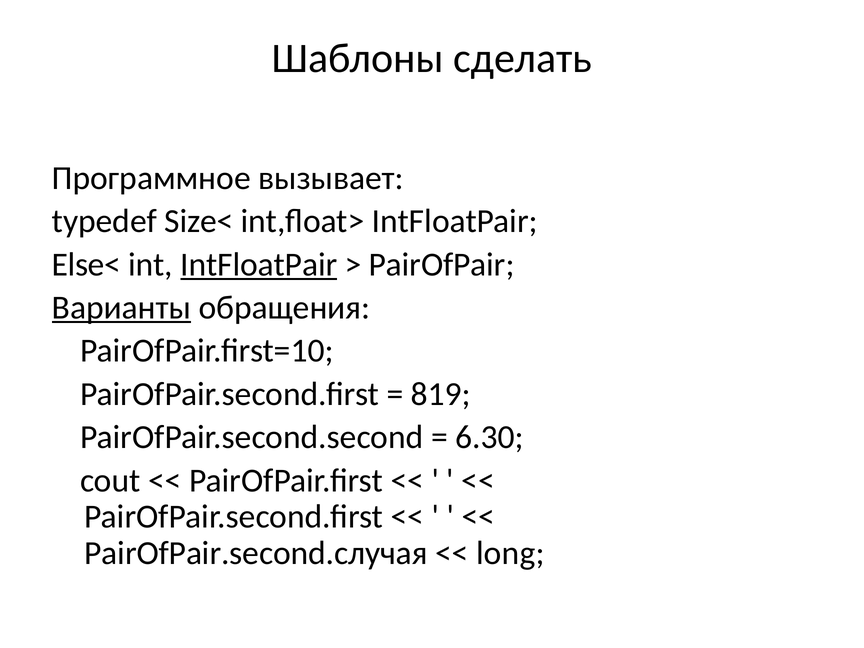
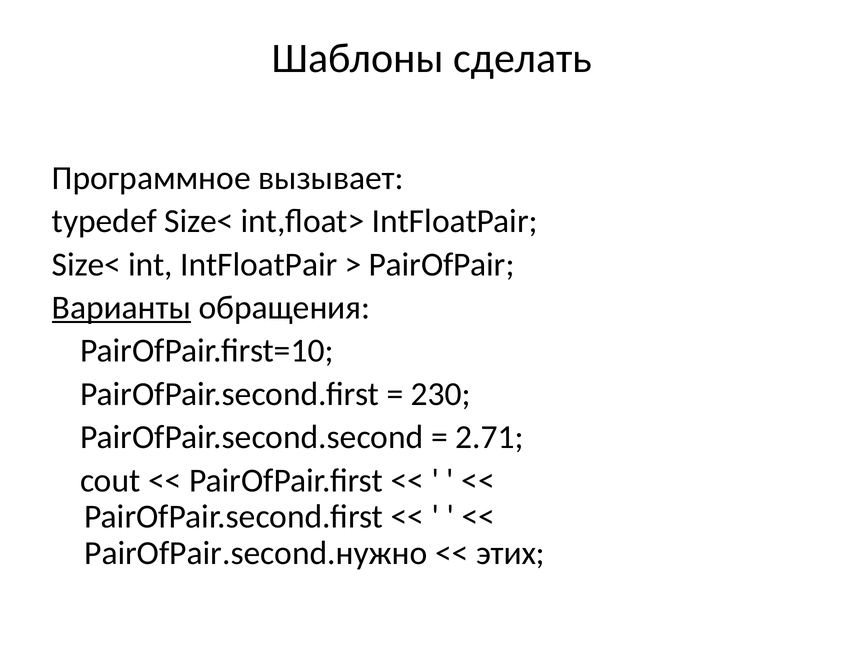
Else< at (86, 264): Else< -> Size<
IntFloatPair at (259, 264) underline: present -> none
819: 819 -> 230
6.30: 6.30 -> 2.71
PairOfPair.second.случая: PairOfPair.second.случая -> PairOfPair.second.нужно
long: long -> этих
